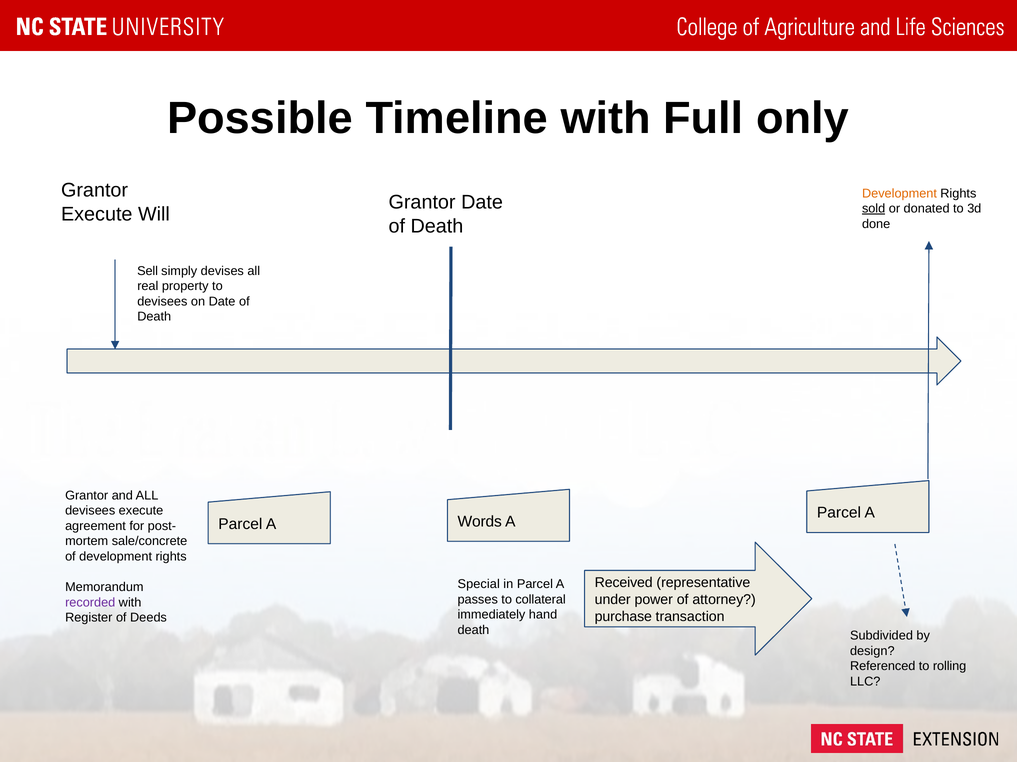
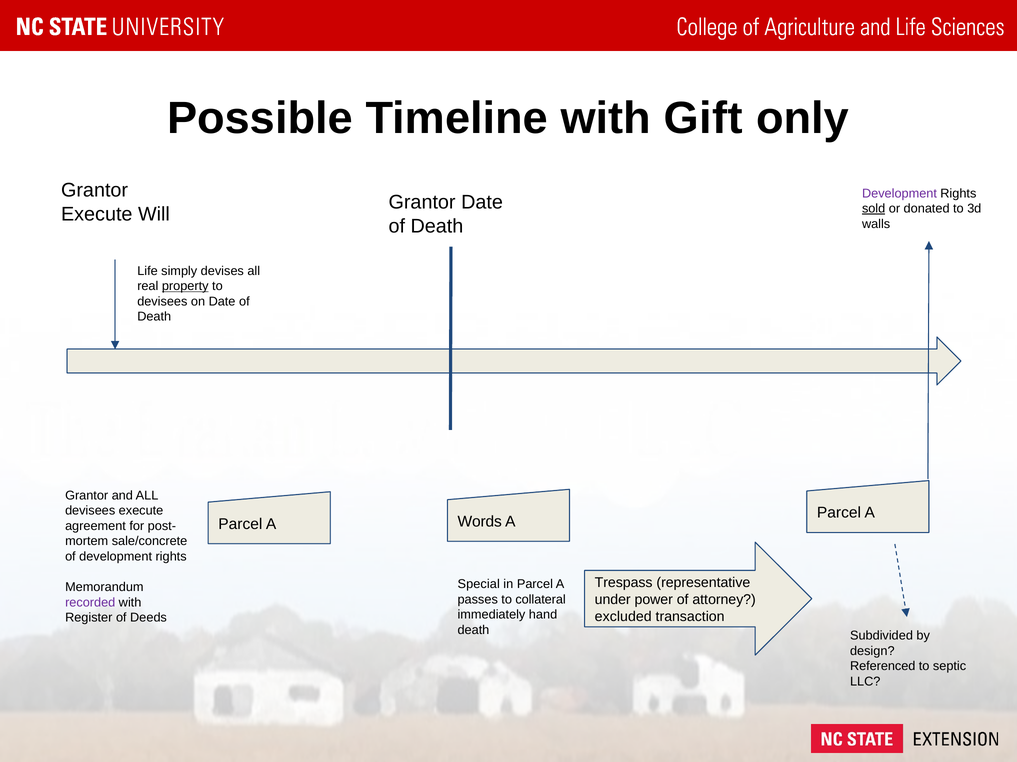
Full: Full -> Gift
Development at (899, 194) colour: orange -> purple
done: done -> walls
Sell: Sell -> Life
property underline: none -> present
Received: Received -> Trespass
purchase: purchase -> excluded
rolling: rolling -> septic
